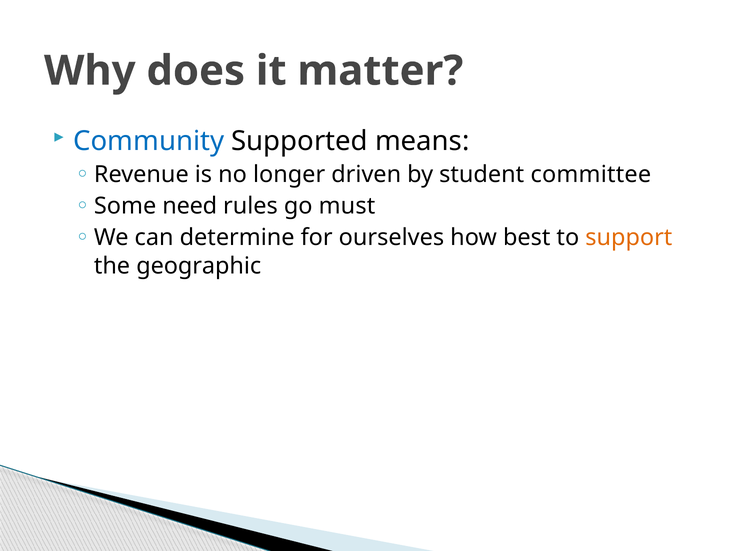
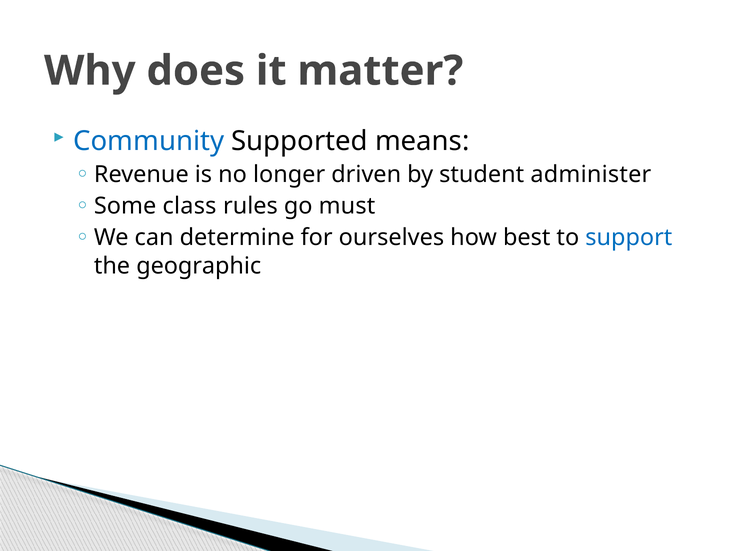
committee: committee -> administer
need: need -> class
support colour: orange -> blue
